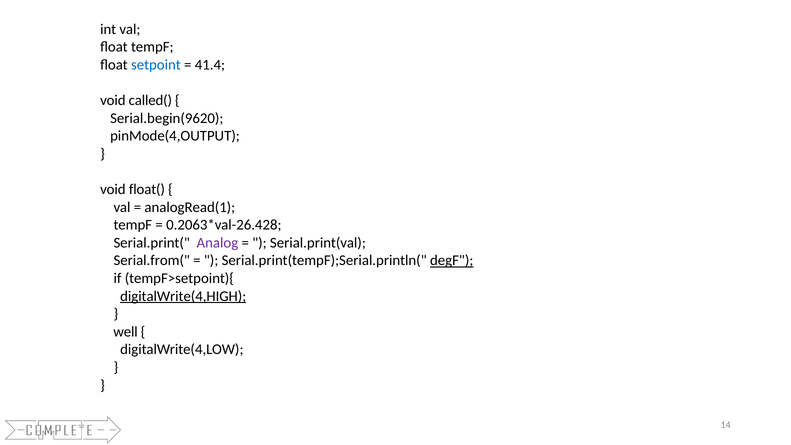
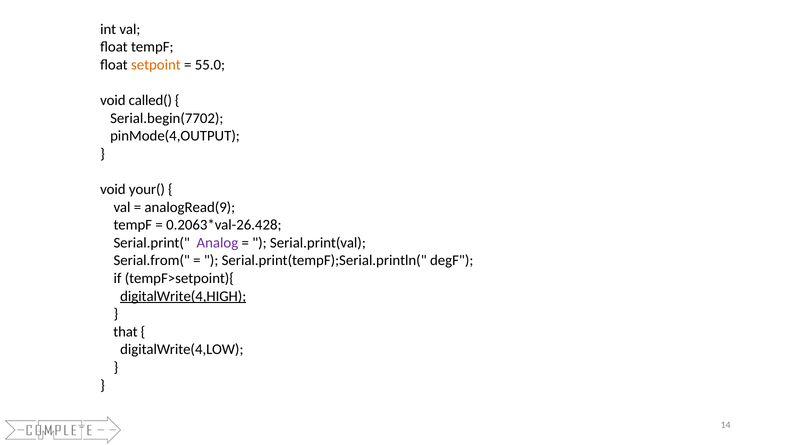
setpoint colour: blue -> orange
41.4: 41.4 -> 55.0
Serial.begin(9620: Serial.begin(9620 -> Serial.begin(7702
float(: float( -> your(
analogRead(1: analogRead(1 -> analogRead(9
degF underline: present -> none
well: well -> that
